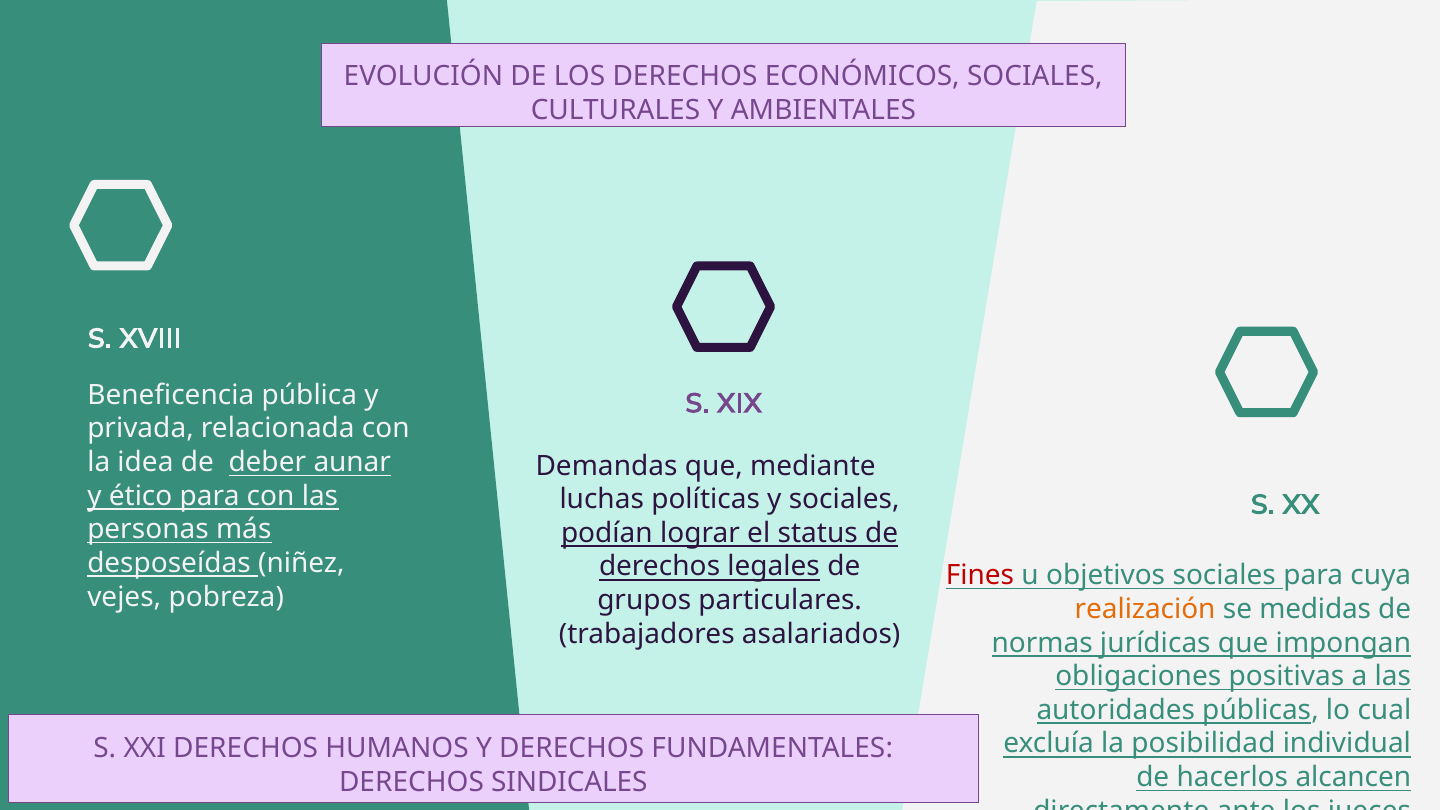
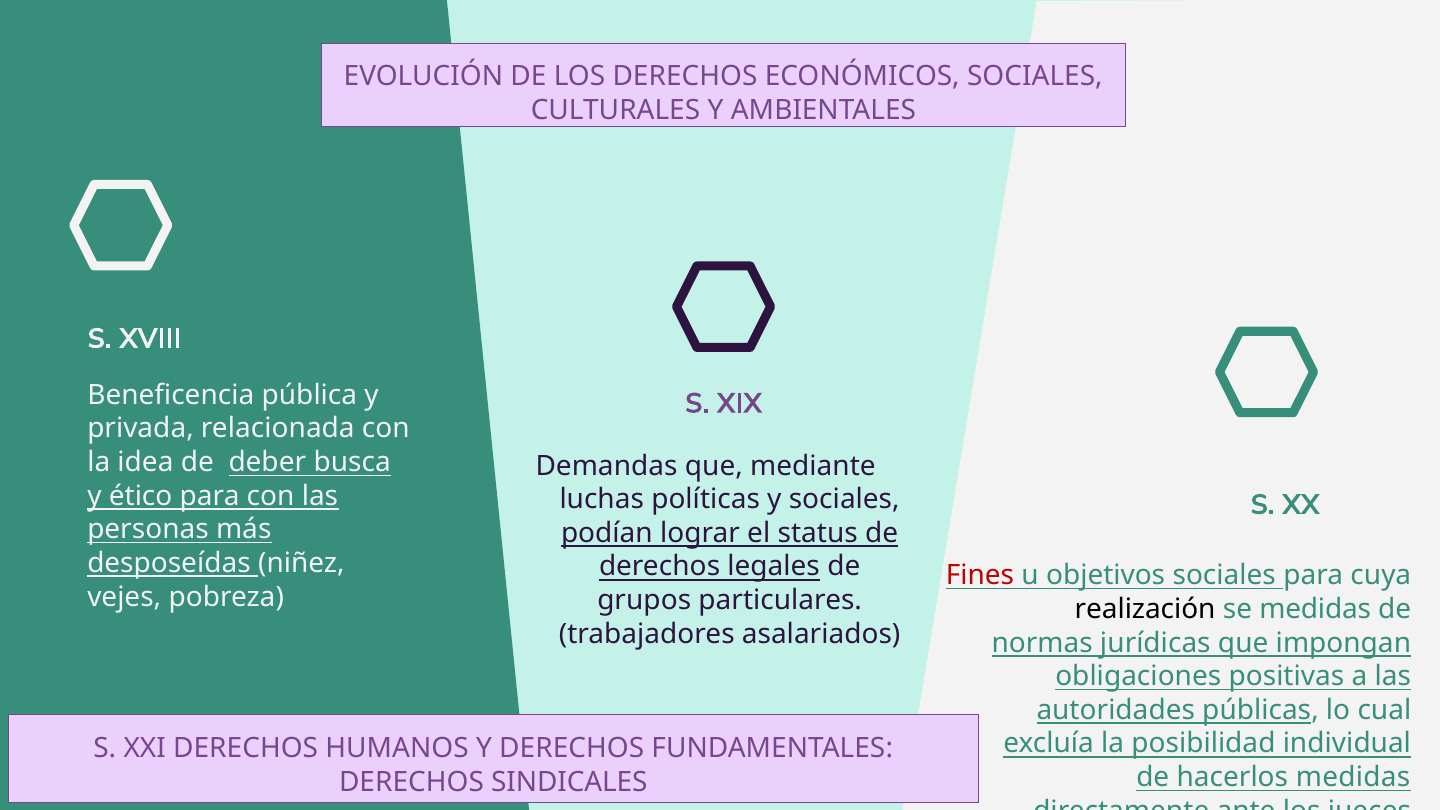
aunar: aunar -> busca
realización colour: orange -> black
hacerlos alcancen: alcancen -> medidas
